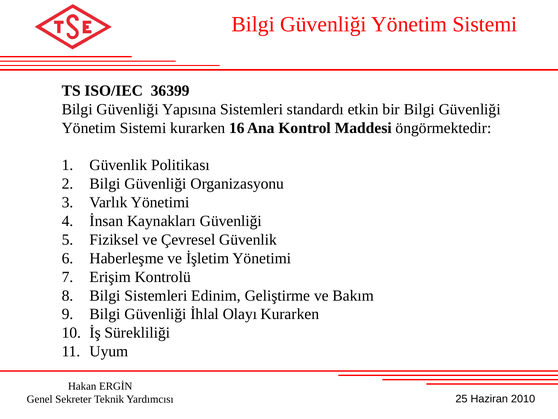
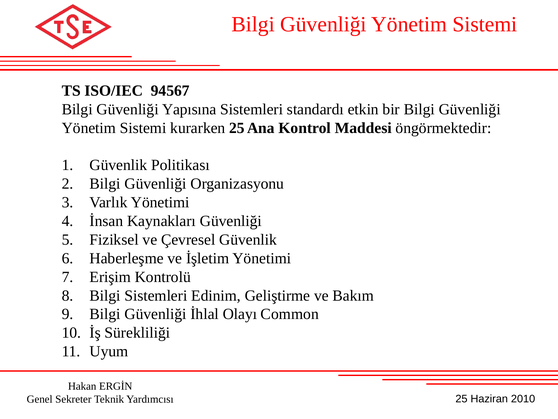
36399: 36399 -> 94567
kurarken 16: 16 -> 25
Olayı Kurarken: Kurarken -> Common
